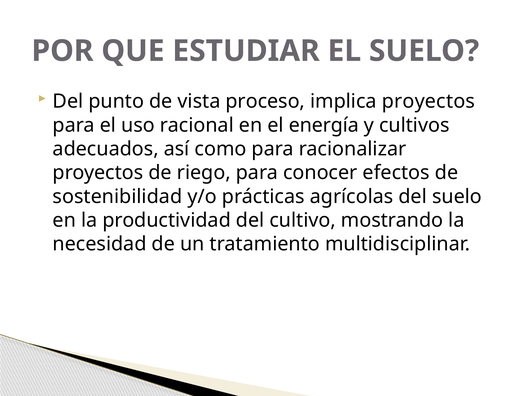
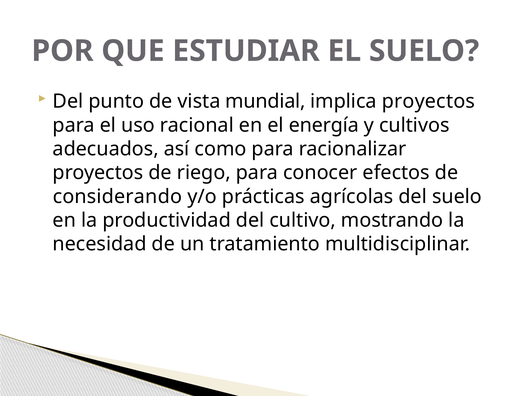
proceso: proceso -> mundial
sostenibilidad: sostenibilidad -> considerando
